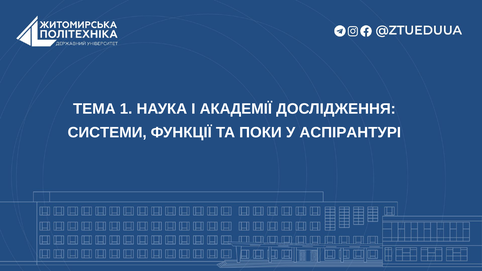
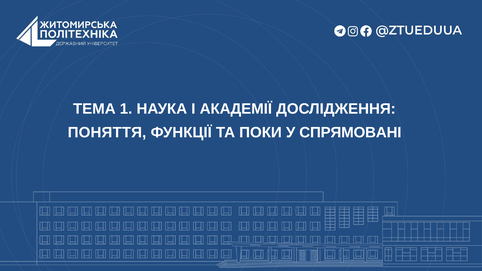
СИСТЕМИ: СИСТЕМИ -> ПОНЯТТЯ
АСПІРАНТУРІ: АСПІРАНТУРІ -> СПРЯМОВАНІ
